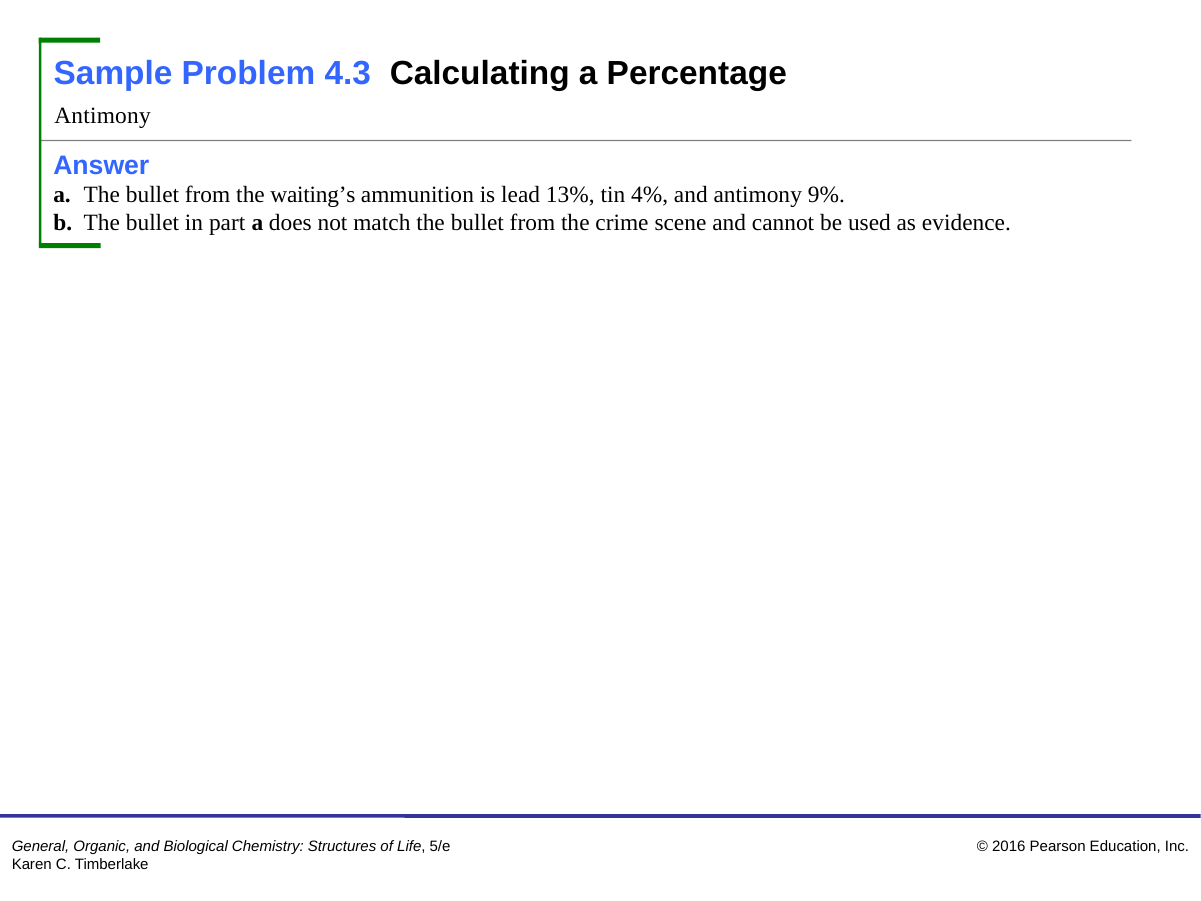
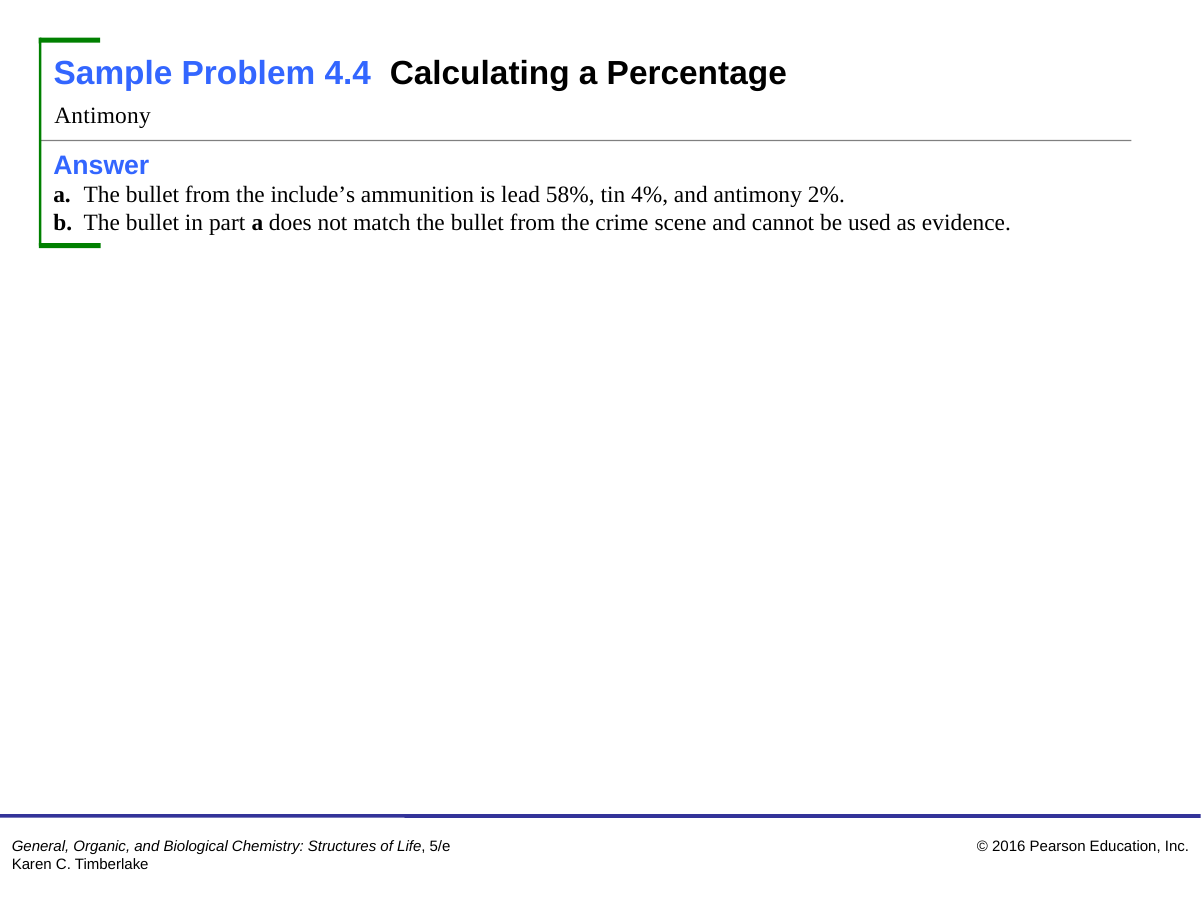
4.3: 4.3 -> 4.4
waiting’s: waiting’s -> include’s
13%: 13% -> 58%
9%: 9% -> 2%
